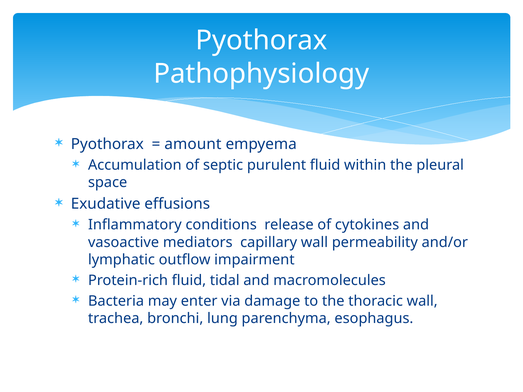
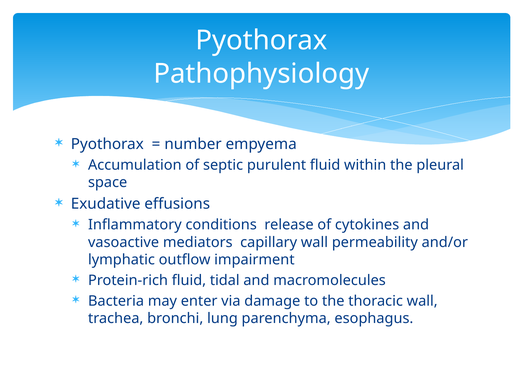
amount: amount -> number
